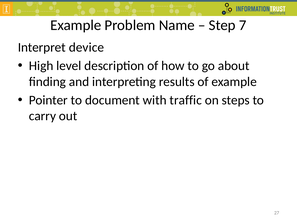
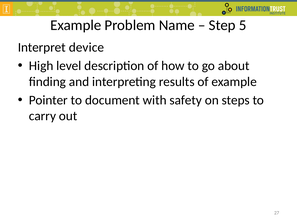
7: 7 -> 5
traffic: traffic -> safety
